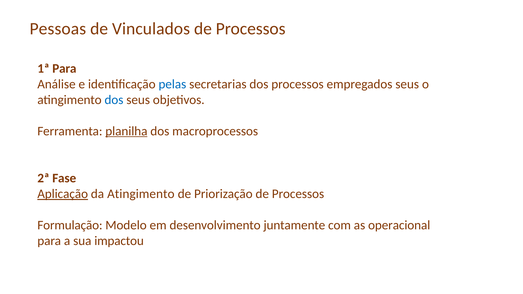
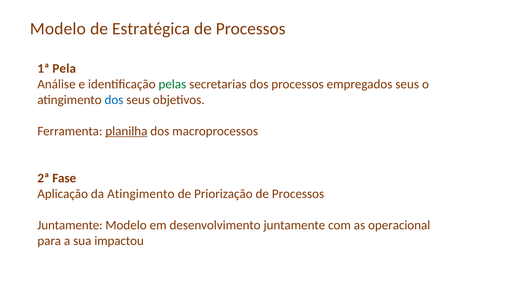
Pessoas at (58, 29): Pessoas -> Modelo
Vinculados: Vinculados -> Estratégica
1ª Para: Para -> Pela
pelas colour: blue -> green
Aplicação underline: present -> none
Formulação at (70, 225): Formulação -> Juntamente
